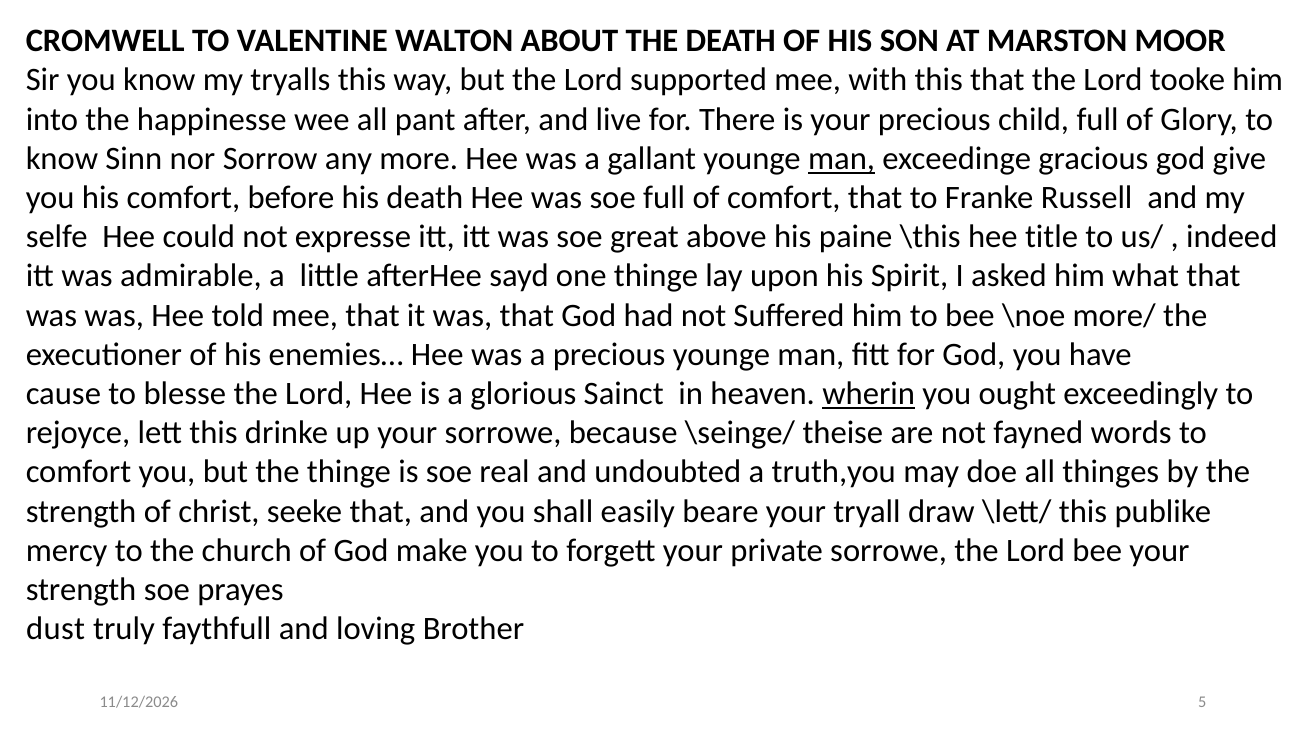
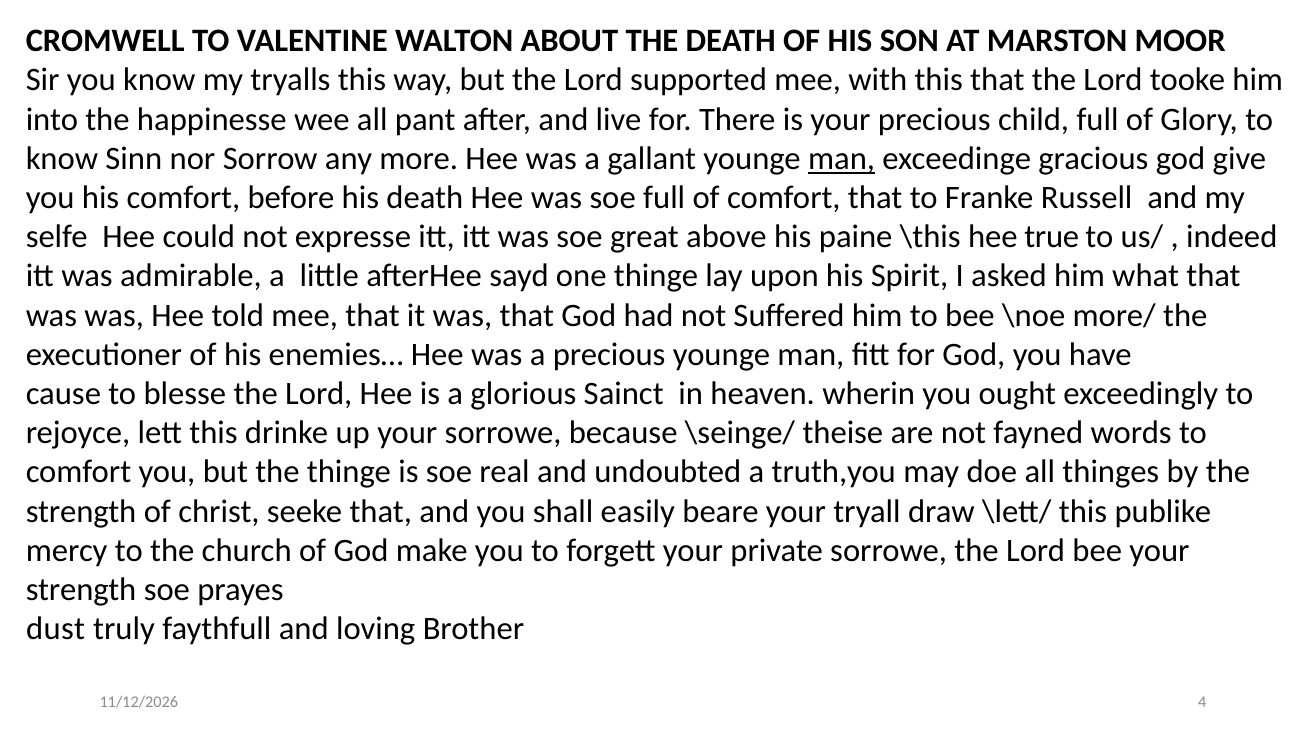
title: title -> true
wherin underline: present -> none
5: 5 -> 4
